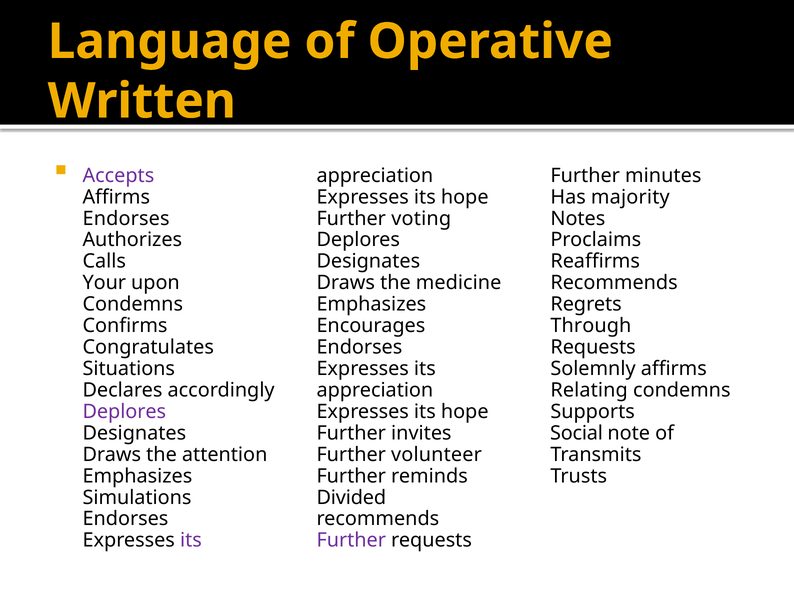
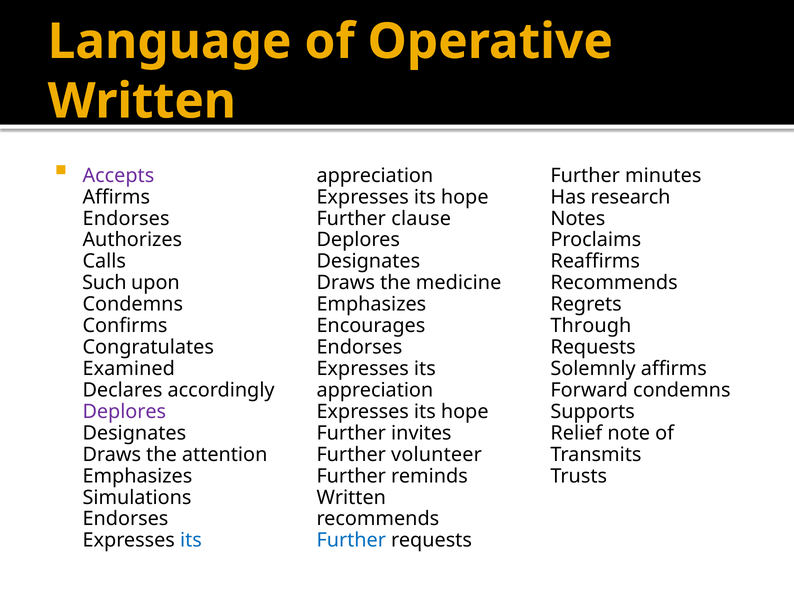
majority: majority -> research
voting: voting -> clause
Your: Your -> Such
Situations: Situations -> Examined
Relating: Relating -> Forward
Social: Social -> Relief
Divided at (351, 497): Divided -> Written
its at (191, 540) colour: purple -> blue
Further at (351, 540) colour: purple -> blue
